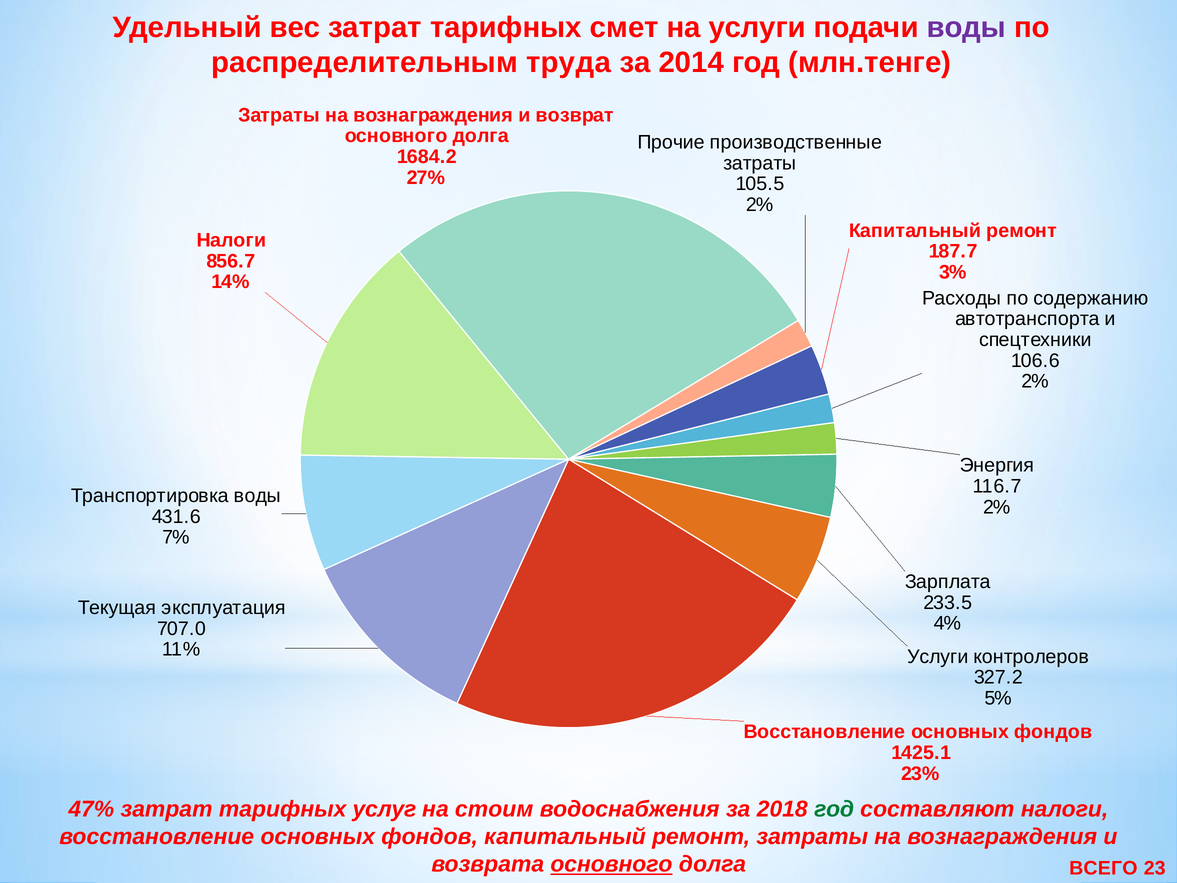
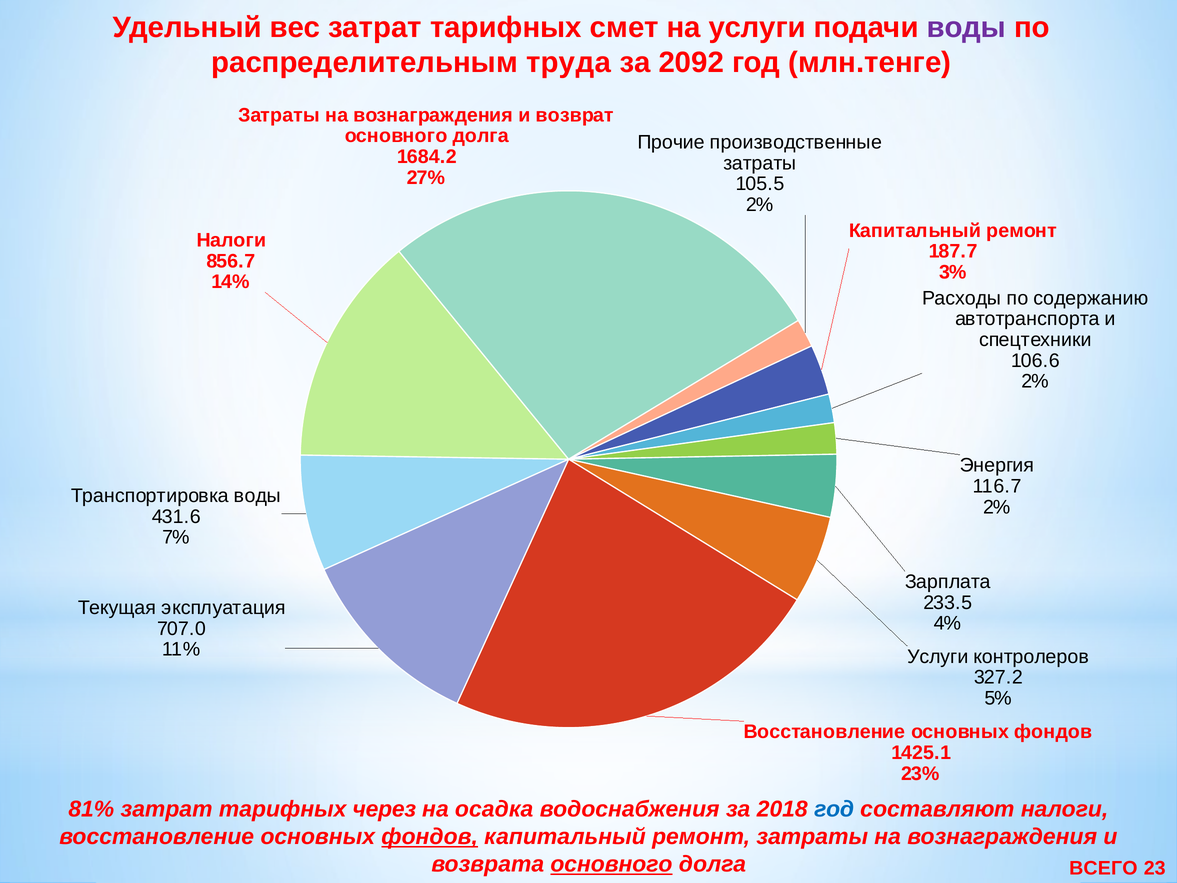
2014: 2014 -> 2092
47%: 47% -> 81%
услуг: услуг -> через
стоим: стоим -> осадка
год at (834, 809) colour: green -> blue
фондов at (430, 837) underline: none -> present
